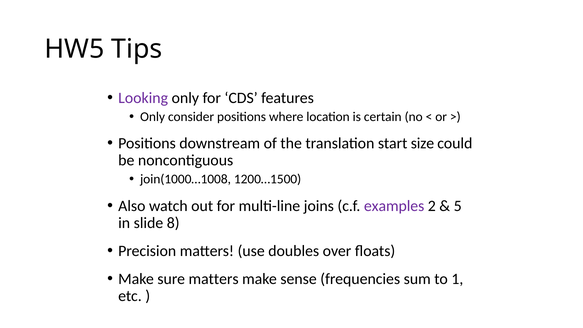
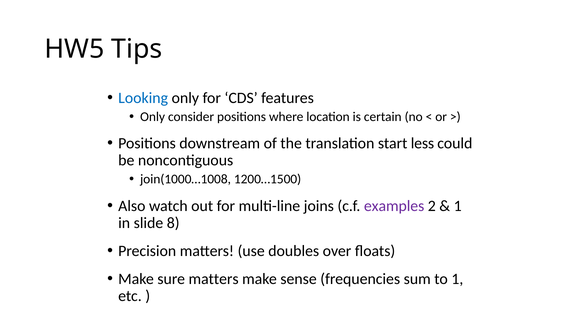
Looking colour: purple -> blue
size: size -> less
5 at (458, 206): 5 -> 1
